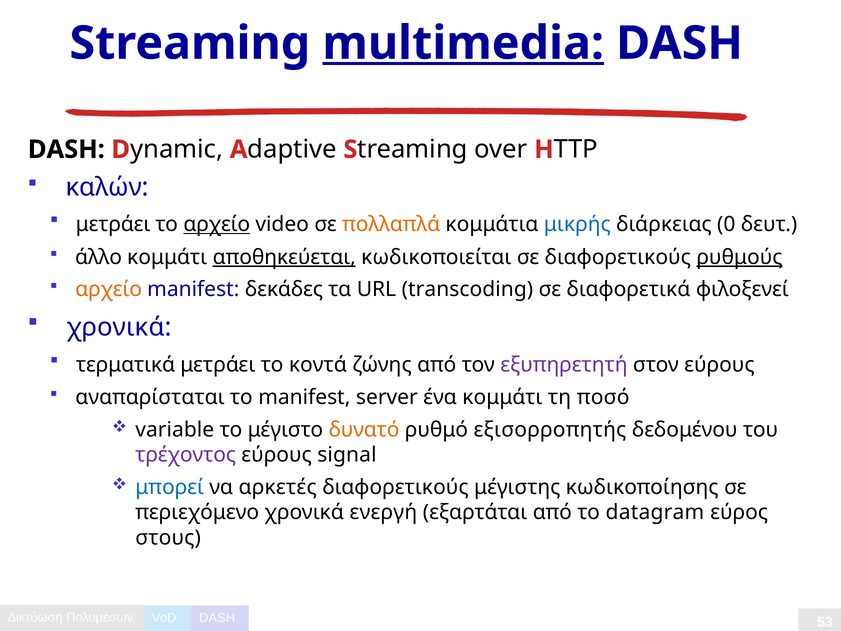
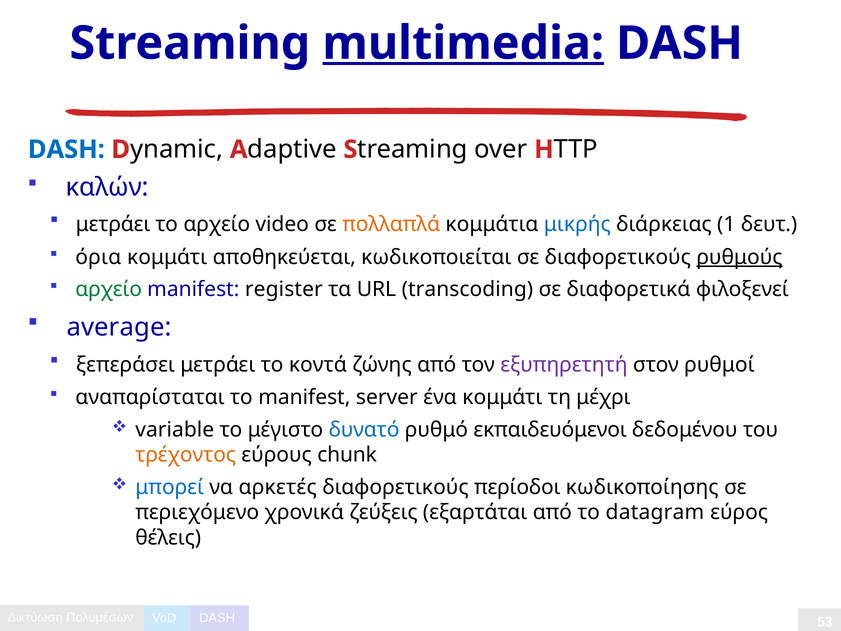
DASH at (66, 149) colour: black -> blue
αρχείο at (217, 224) underline: present -> none
0: 0 -> 1
άλλο: άλλο -> όρια
αποθηκεύεται underline: present -> none
αρχείο at (109, 289) colour: orange -> green
δεκάδες: δεκάδες -> register
χρονικά at (119, 327): χρονικά -> average
τερματικά: τερματικά -> ξεπεράσει
στον εύρους: εύρους -> ρυθμοί
ποσό: ποσό -> μέχρι
δυνατό colour: orange -> blue
εξισορροπητής: εξισορροπητής -> εκπαιδευόμενοι
τρέχοντος colour: purple -> orange
signal: signal -> chunk
μέγιστης: μέγιστης -> περίοδοι
ενεργή: ενεργή -> ζεύξεις
στους: στους -> θέλεις
